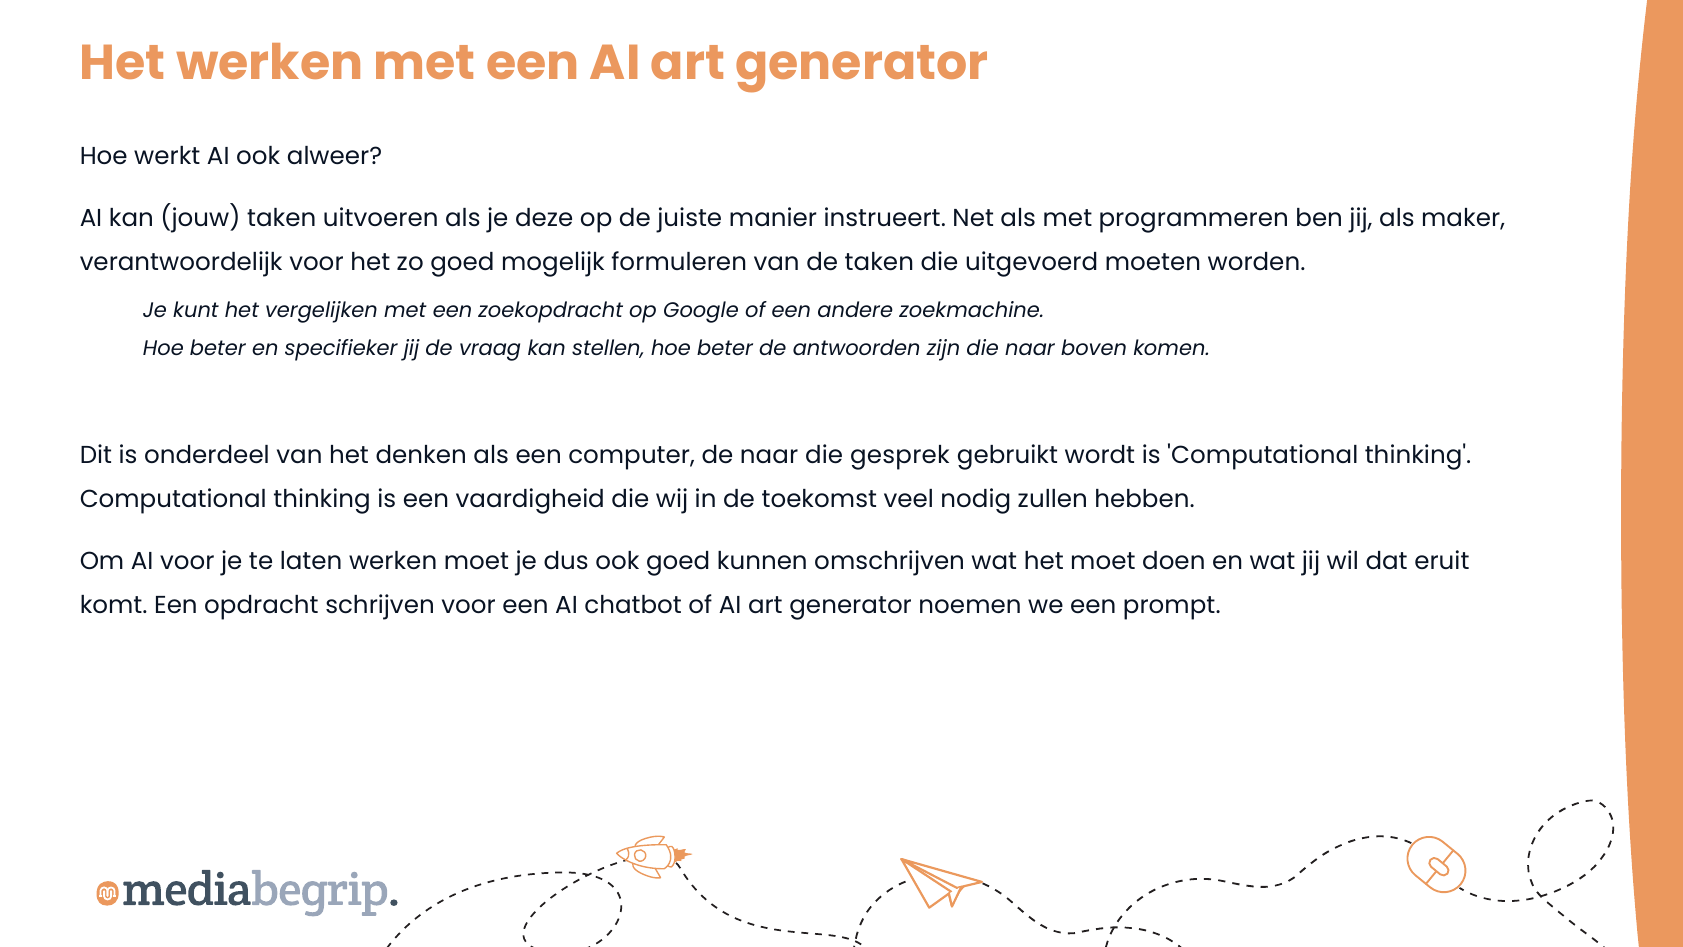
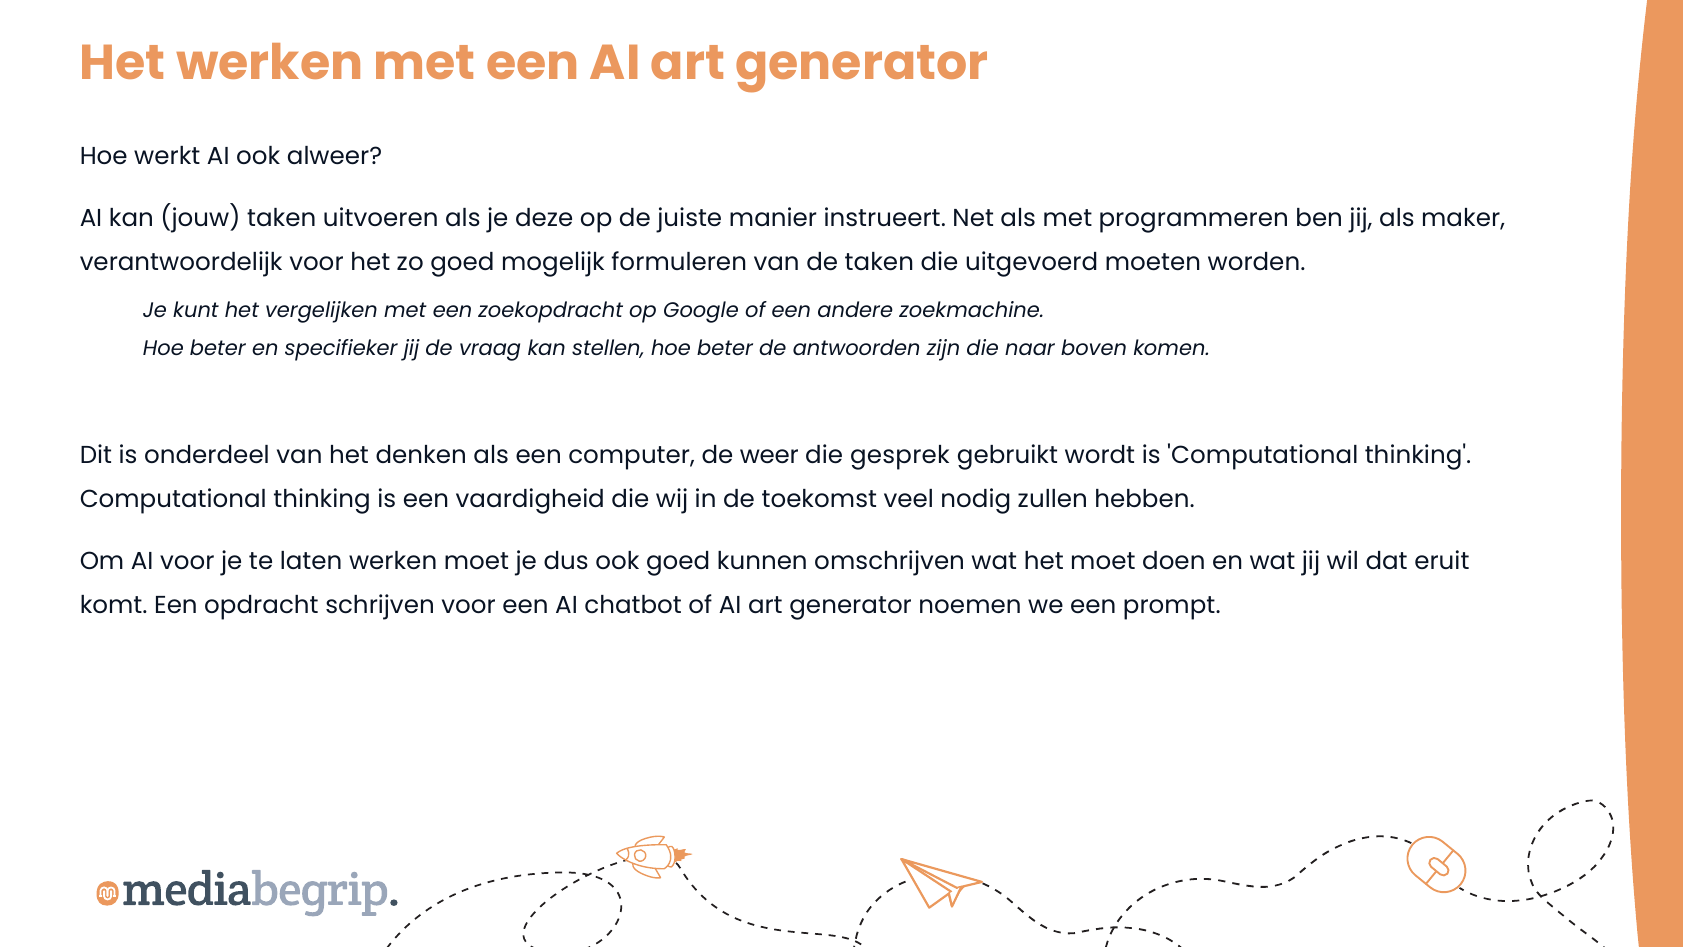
de naar: naar -> weer
